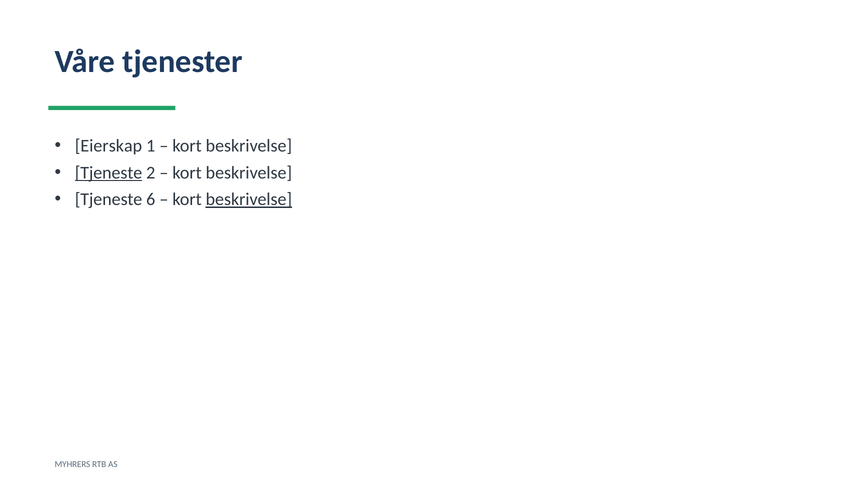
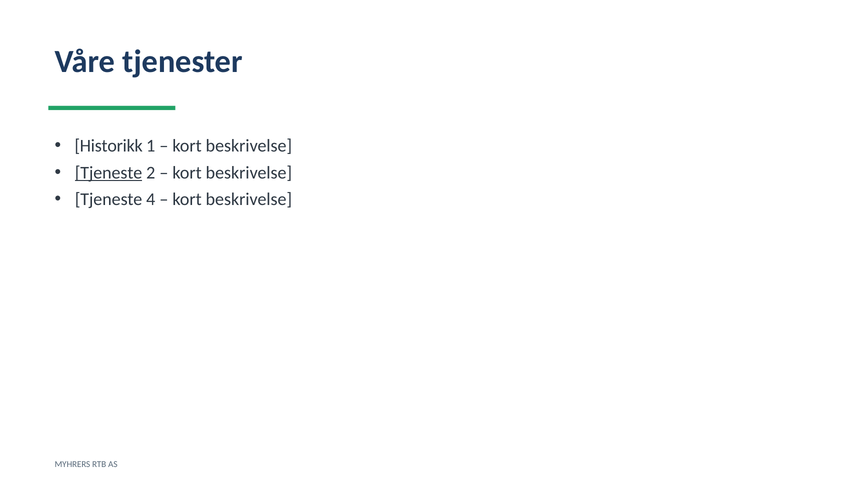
Eierskap: Eierskap -> Historikk
6: 6 -> 4
beskrivelse at (249, 199) underline: present -> none
